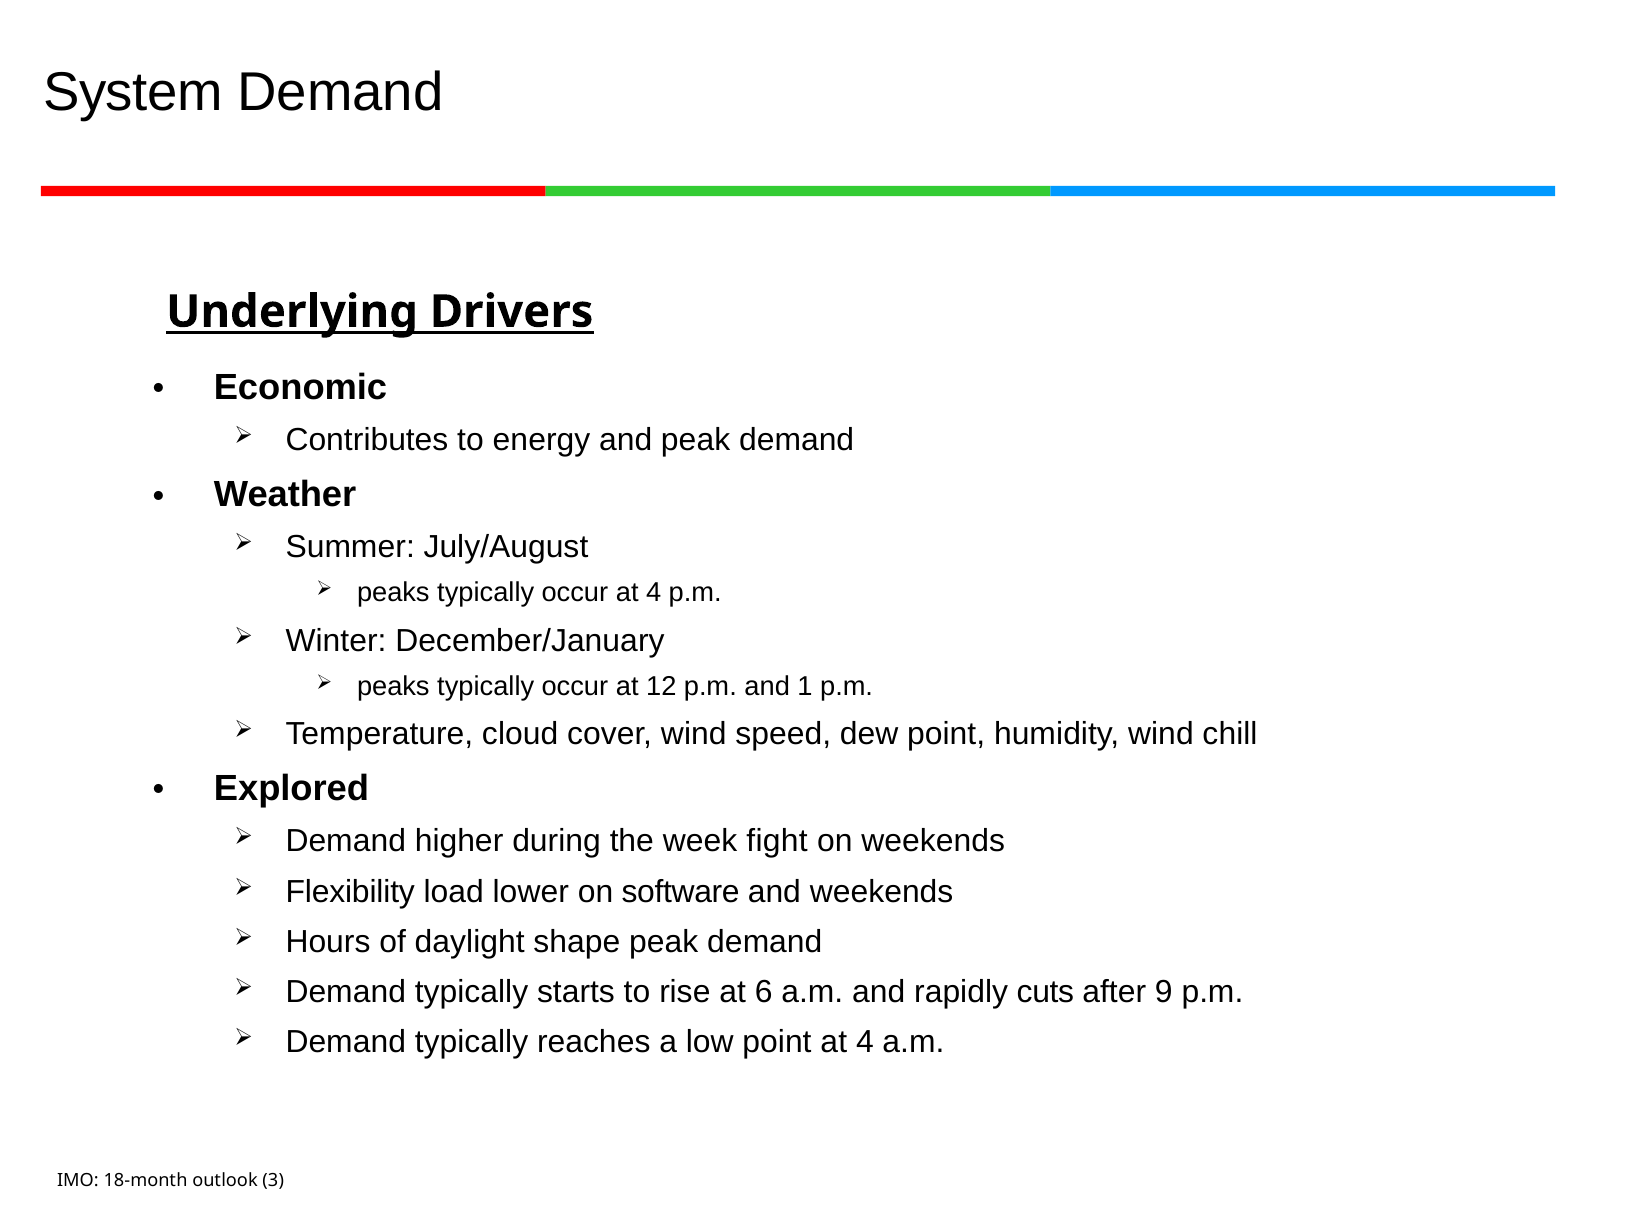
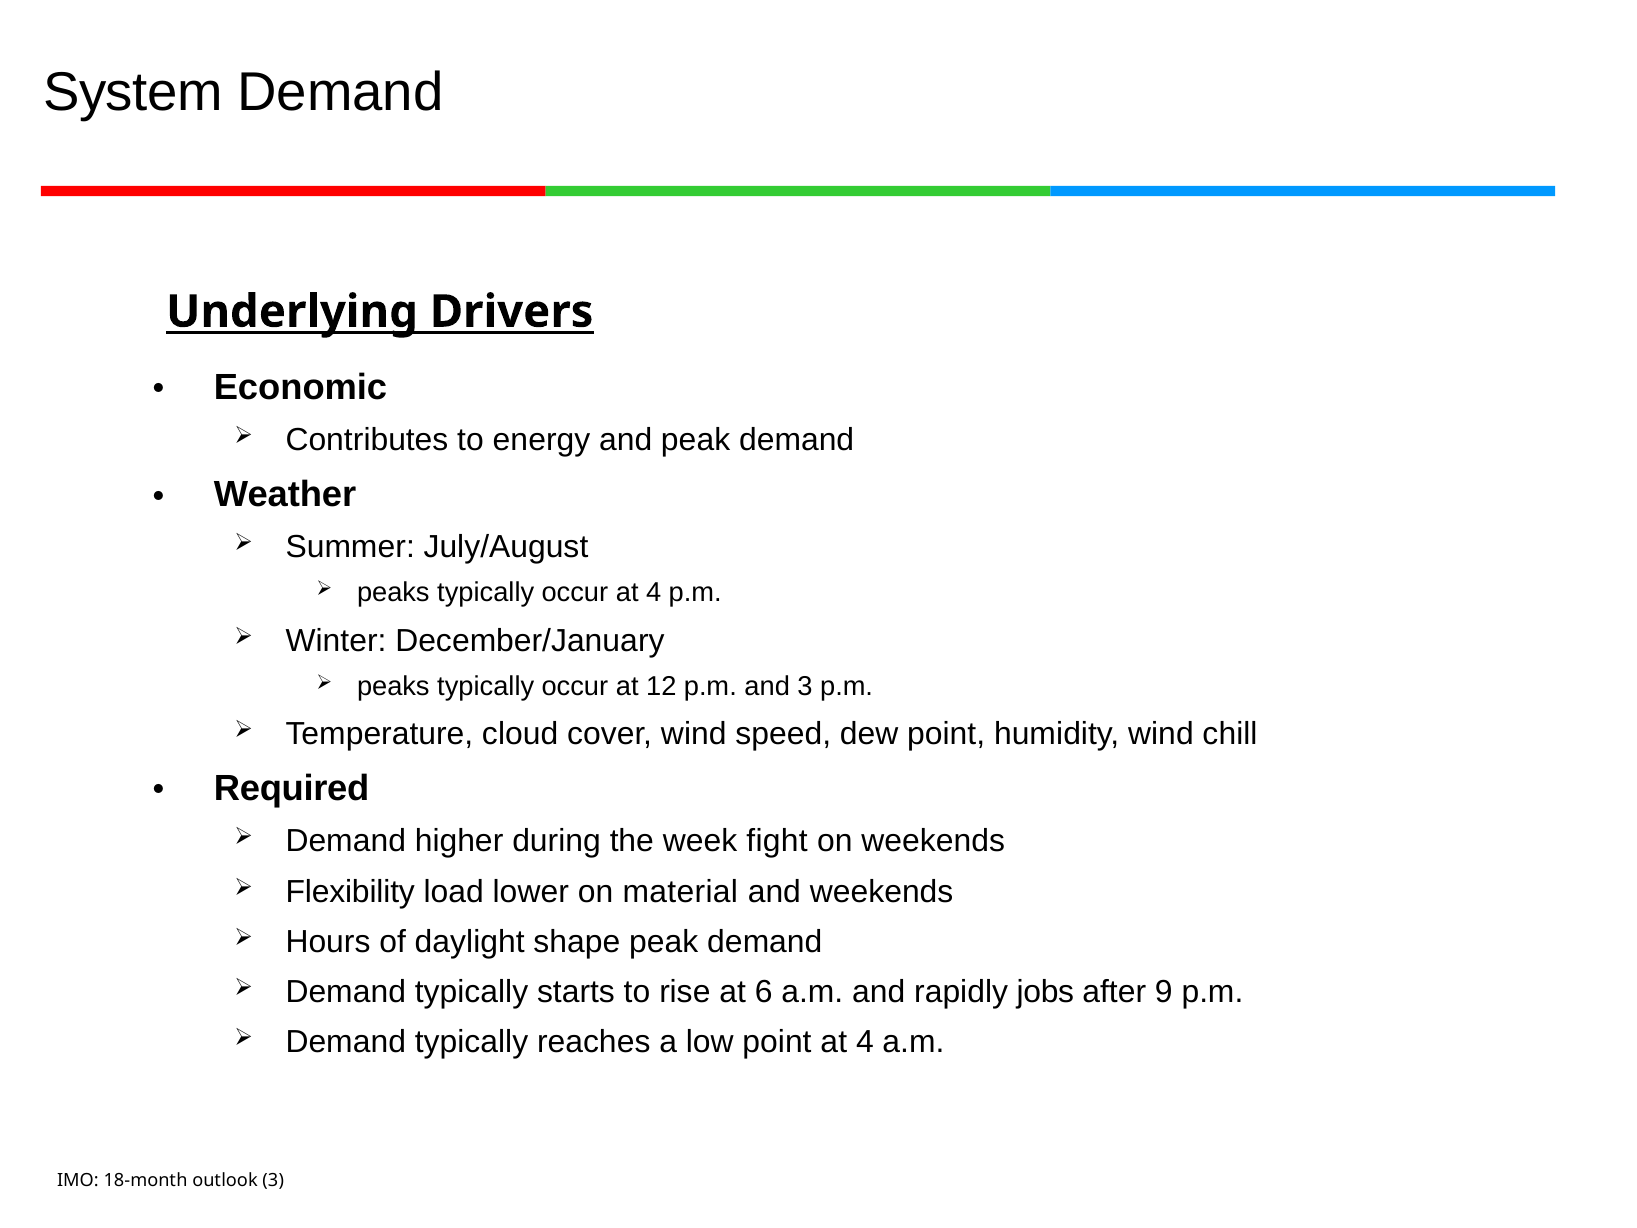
and 1: 1 -> 3
Explored: Explored -> Required
software: software -> material
cuts: cuts -> jobs
